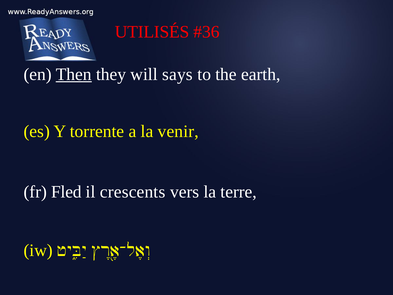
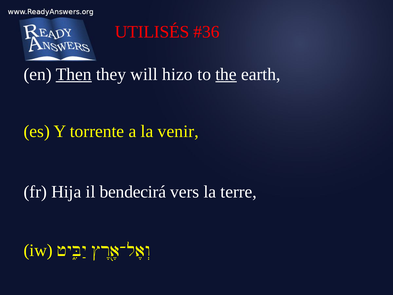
says: says -> hizo
the underline: none -> present
Fled: Fled -> Hija
crescents: crescents -> bendecirá
